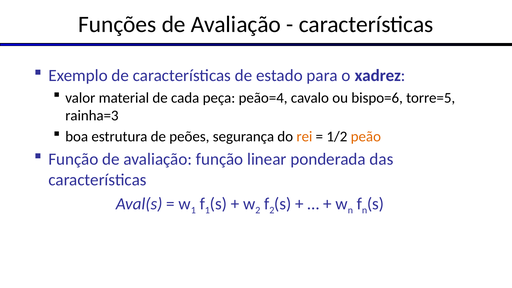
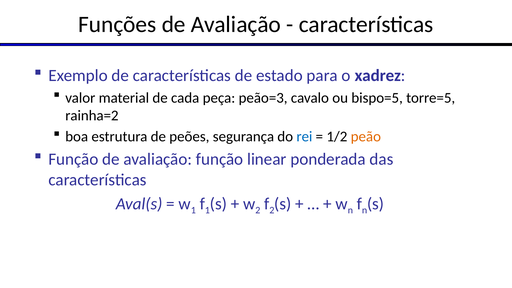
peão=4: peão=4 -> peão=3
bispo=6: bispo=6 -> bispo=5
rainha=3: rainha=3 -> rainha=2
rei colour: orange -> blue
